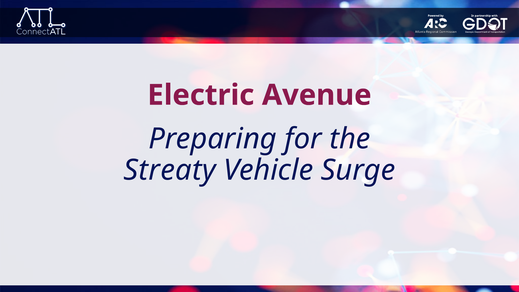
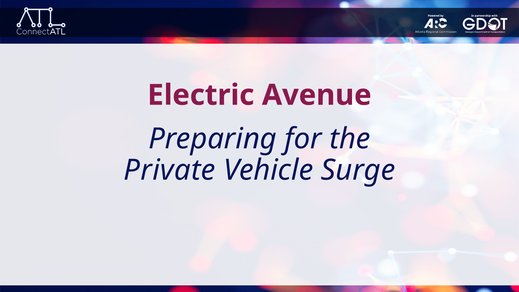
Streaty: Streaty -> Private
